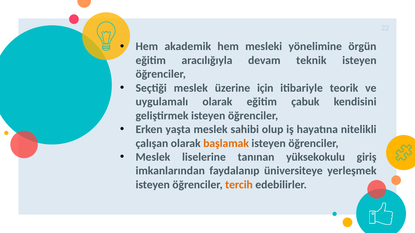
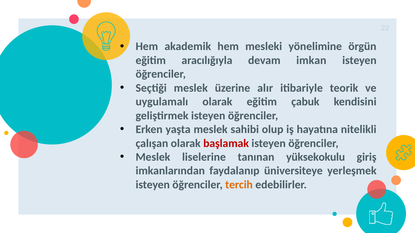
teknik: teknik -> imkan
için: için -> alır
başlamak colour: orange -> red
